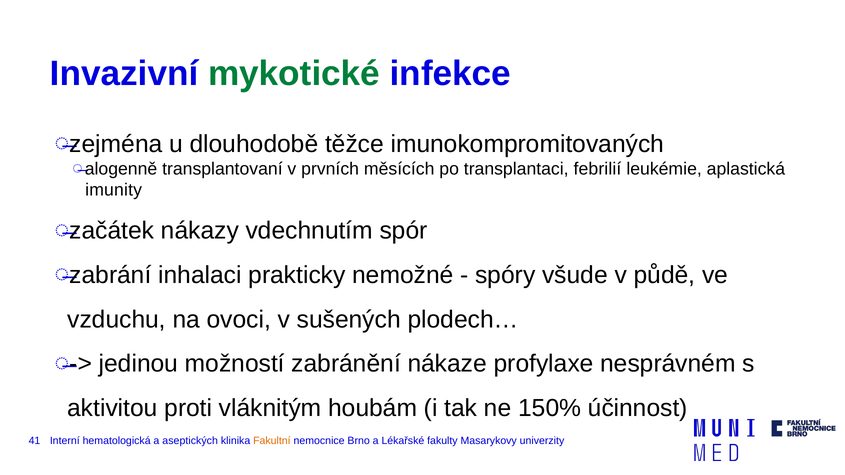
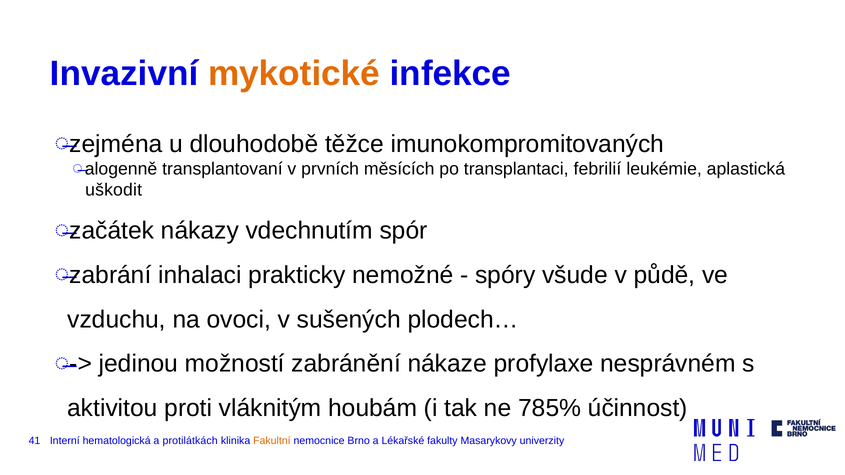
mykotické colour: green -> orange
imunity: imunity -> uškodit
150%: 150% -> 785%
aseptických: aseptických -> protilátkách
